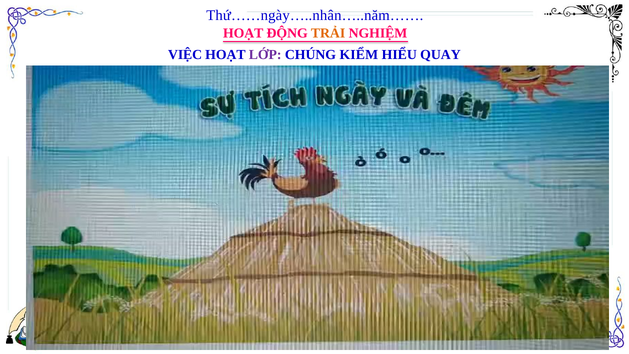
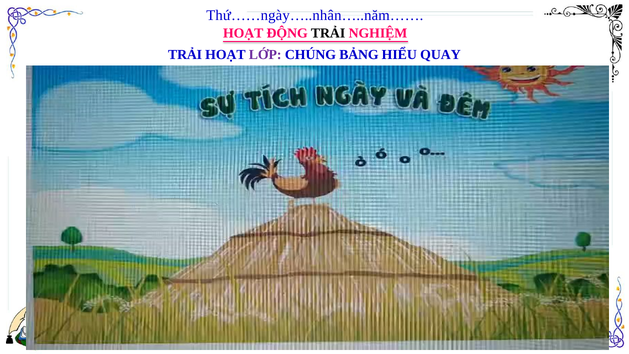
TRẢI at (328, 33) colour: orange -> black
VIỆC at (185, 54): VIỆC -> TRẢI
KIỂM: KIỂM -> BẢNG
